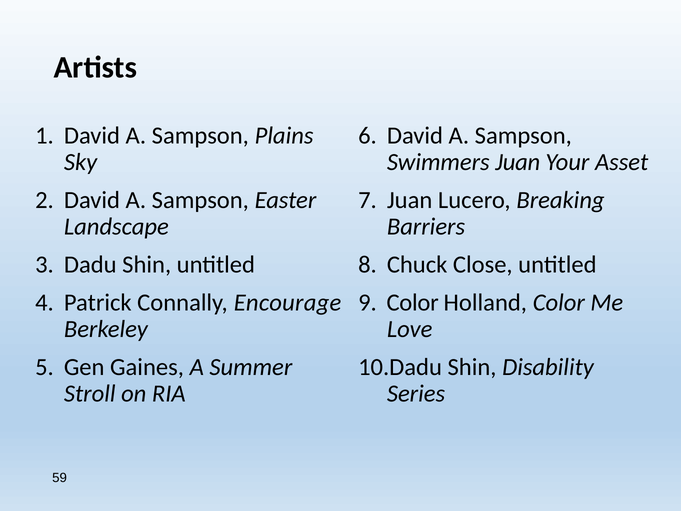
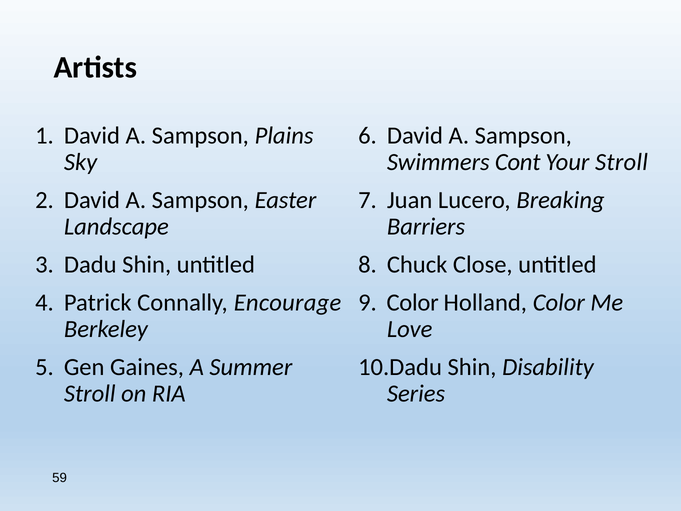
Swimmers Juan: Juan -> Cont
Your Asset: Asset -> Stroll
